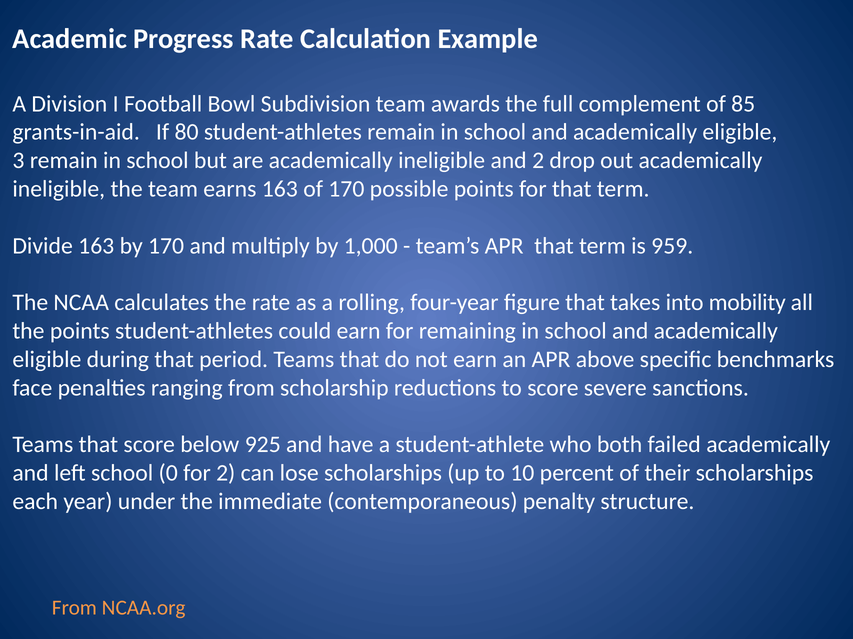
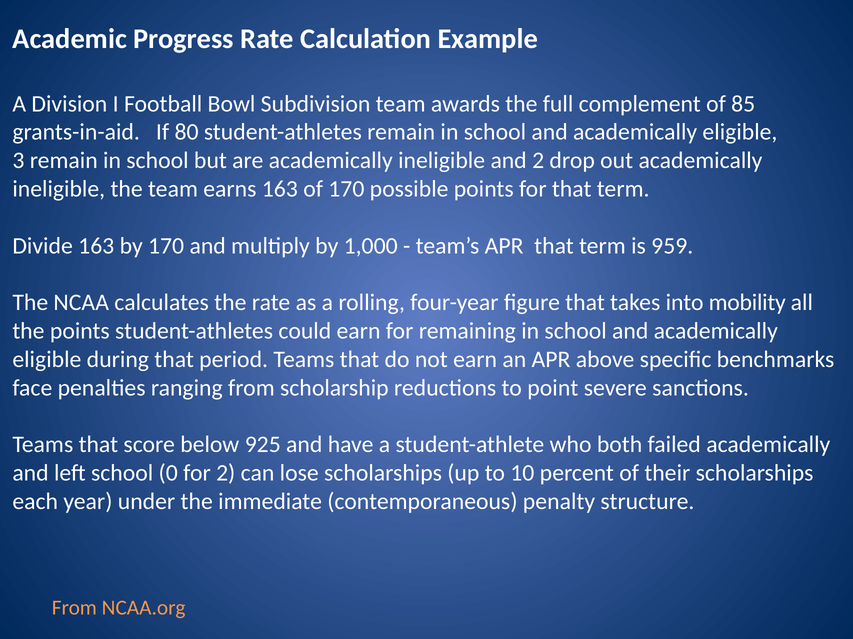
to score: score -> point
